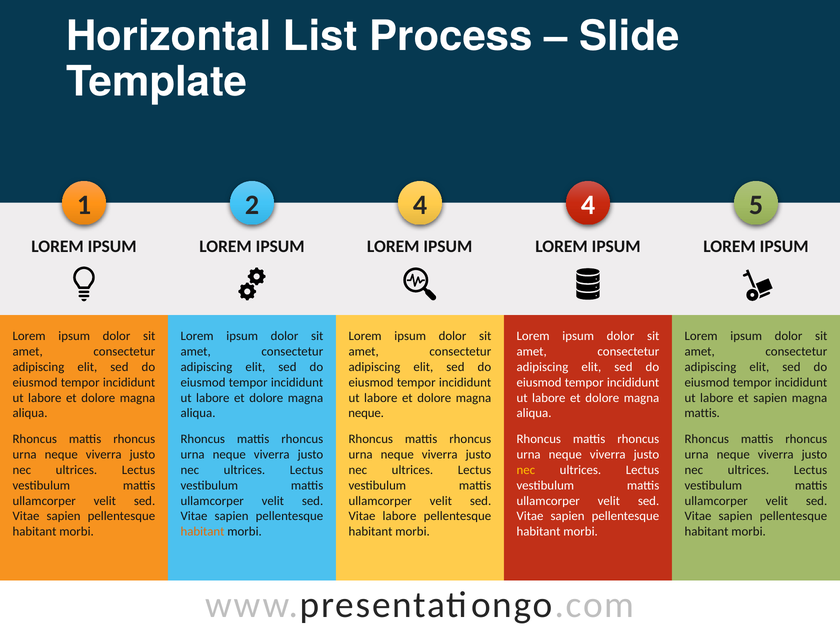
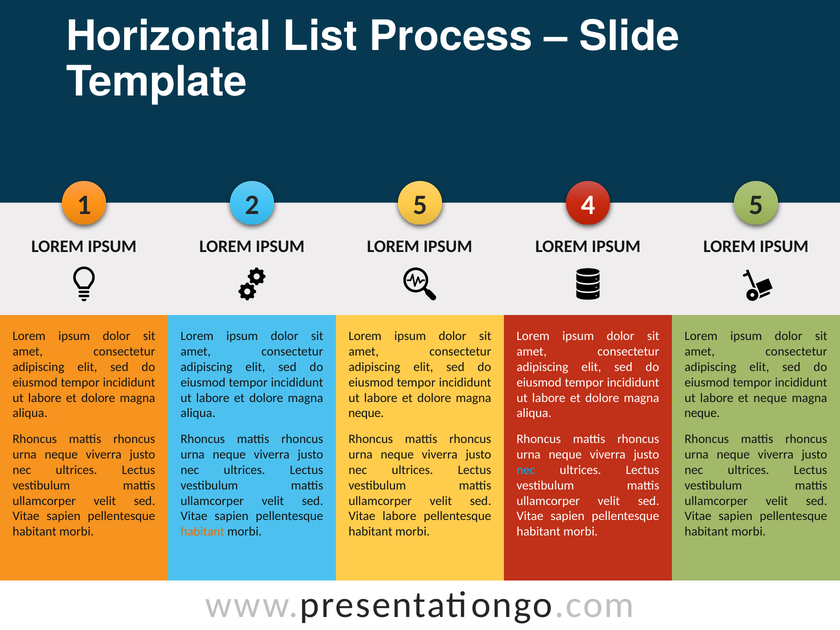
2 4: 4 -> 5
et sapien: sapien -> neque
mattis at (702, 413): mattis -> neque
nec at (526, 470) colour: yellow -> light blue
